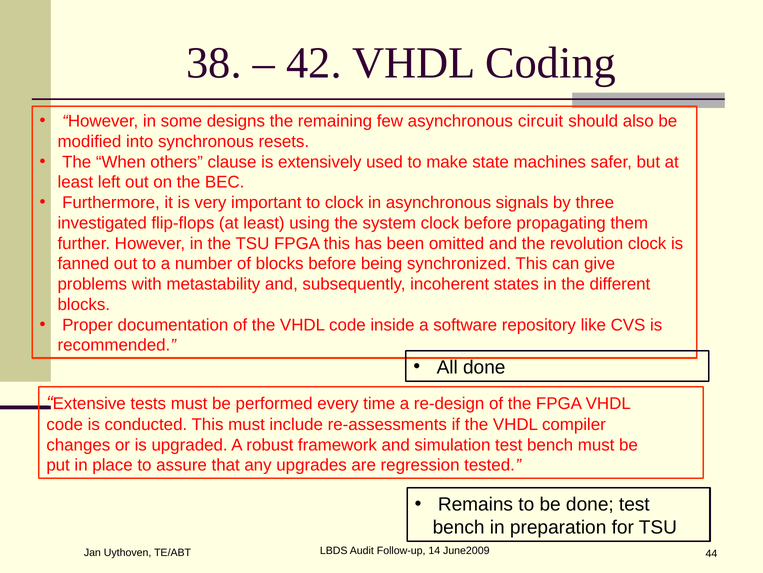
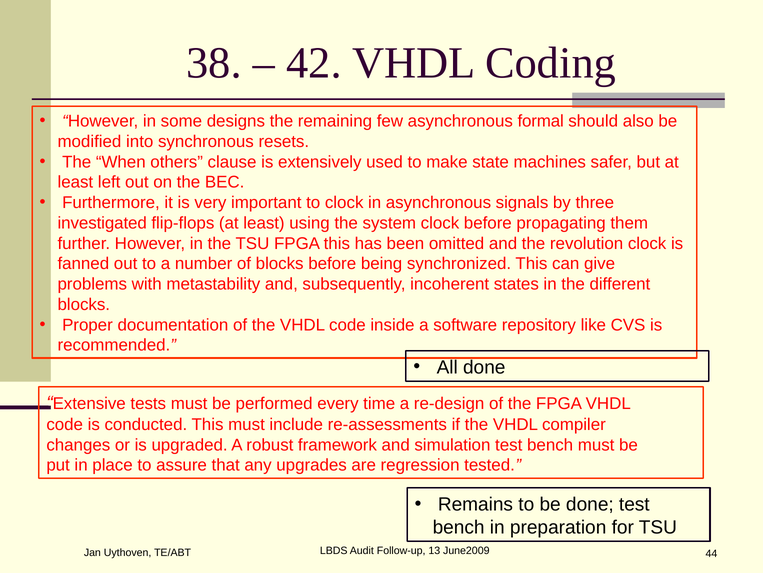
circuit: circuit -> formal
14: 14 -> 13
